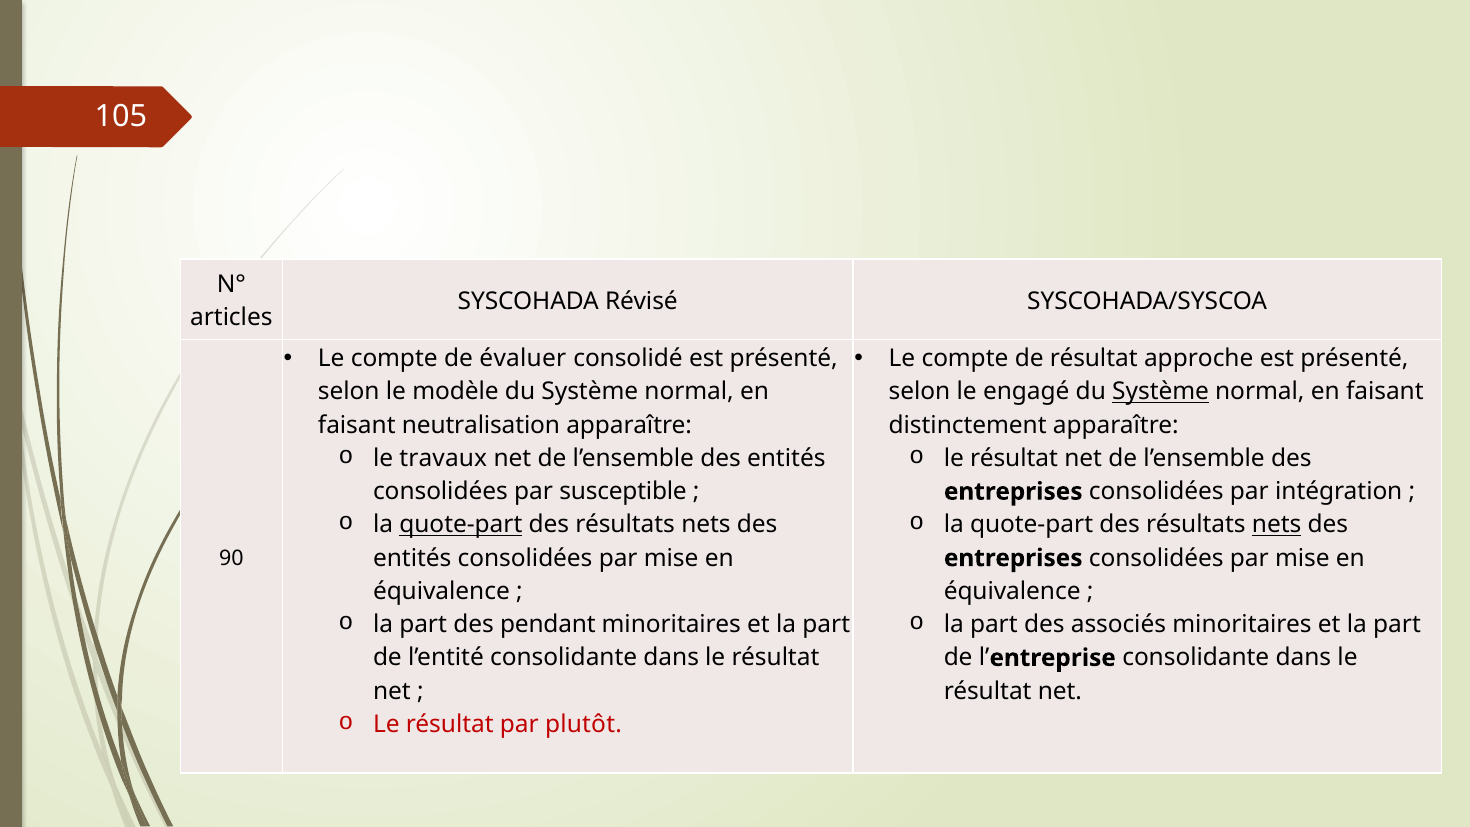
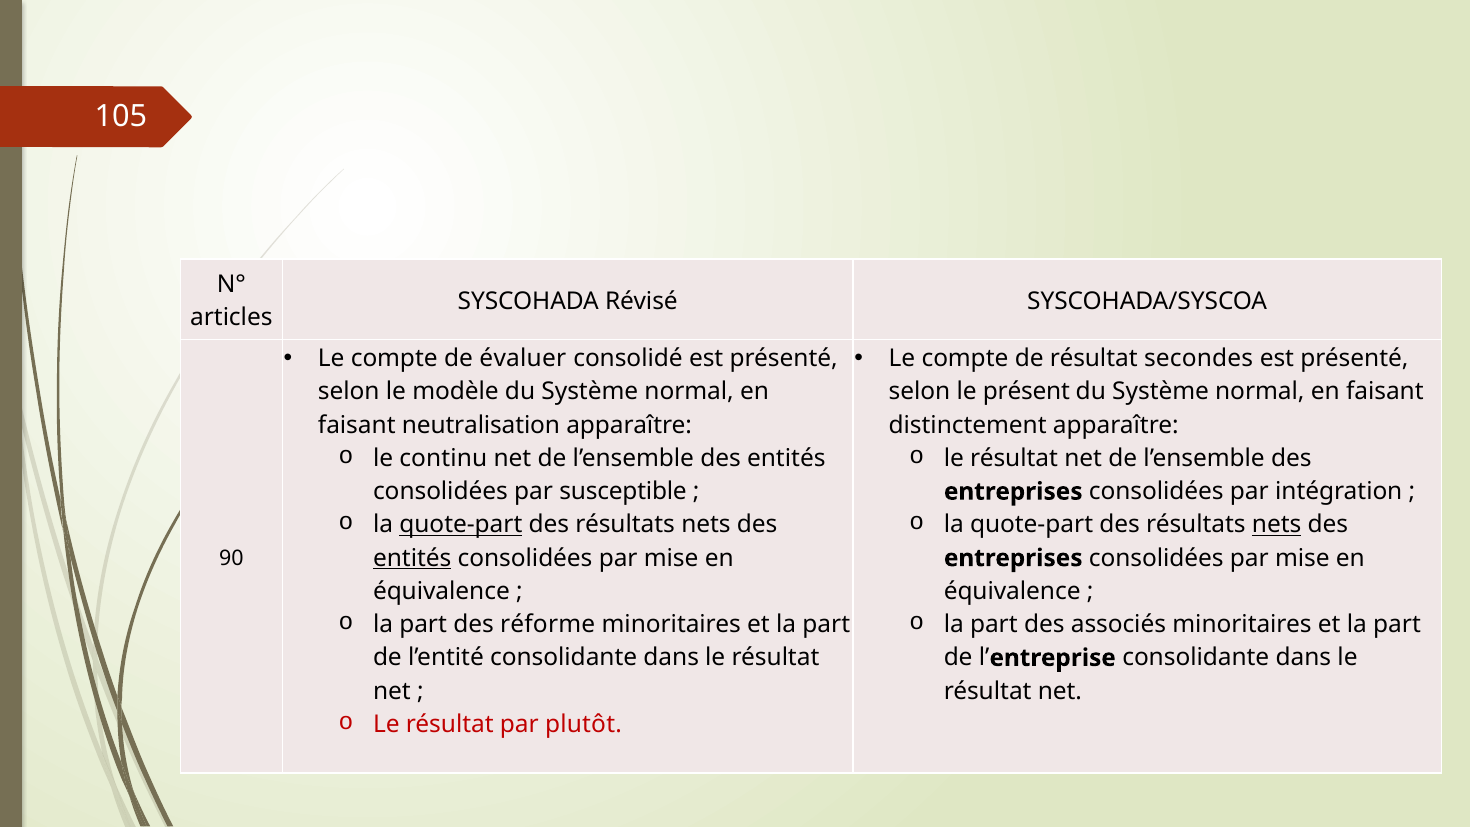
approche: approche -> secondes
engagé: engagé -> présent
Système at (1161, 392) underline: present -> none
travaux: travaux -> continu
entités at (412, 558) underline: none -> present
pendant: pendant -> réforme
